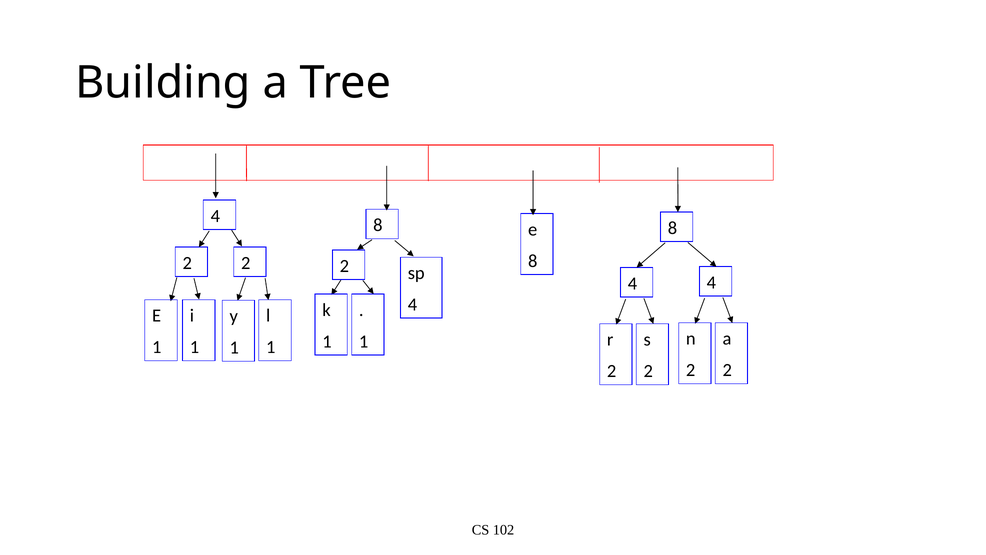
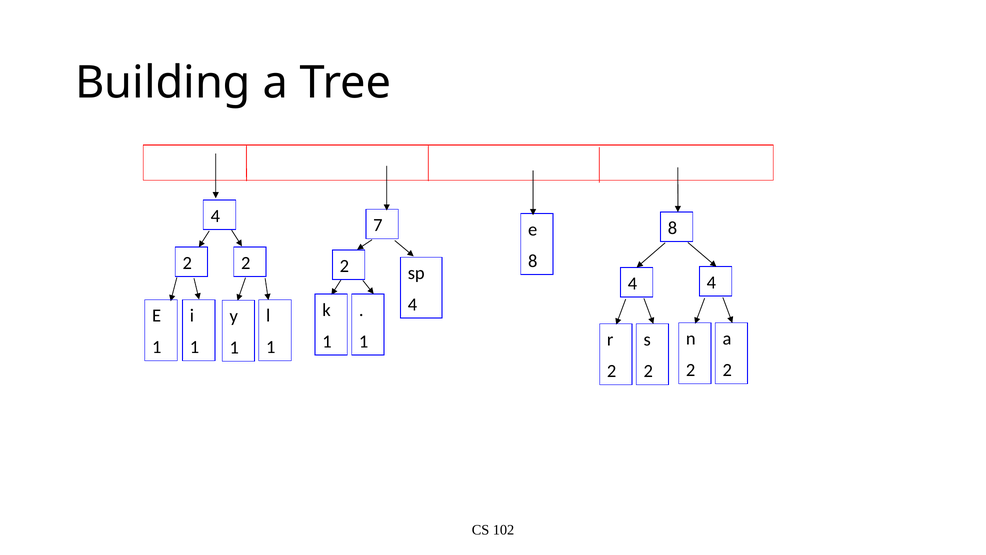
4 8: 8 -> 7
